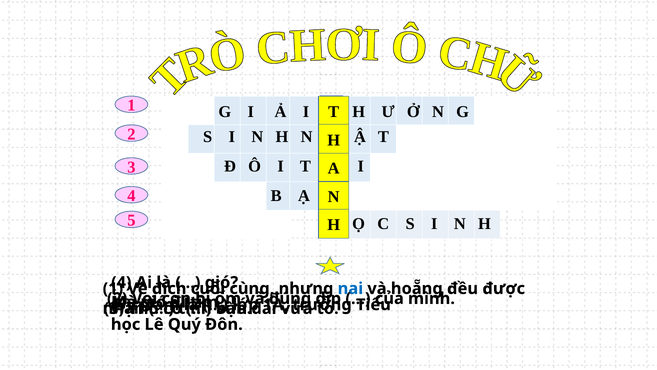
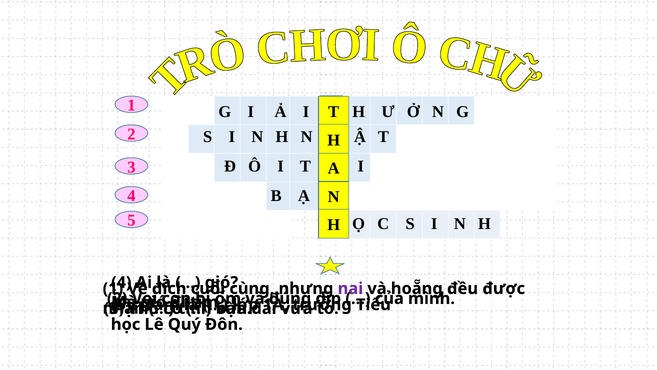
nai colour: blue -> purple
